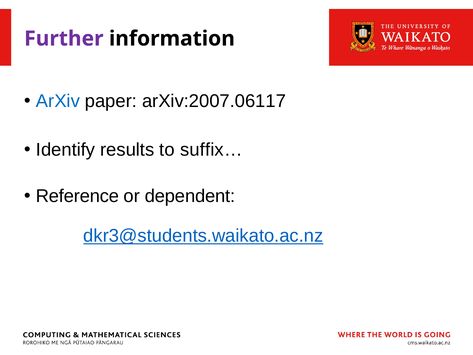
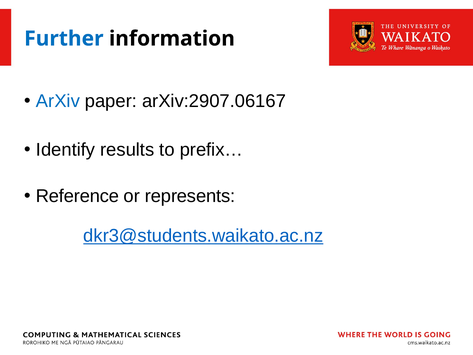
Further colour: purple -> blue
arXiv:2007.06117: arXiv:2007.06117 -> arXiv:2907.06167
suffix…: suffix… -> prefix…
dependent: dependent -> represents
